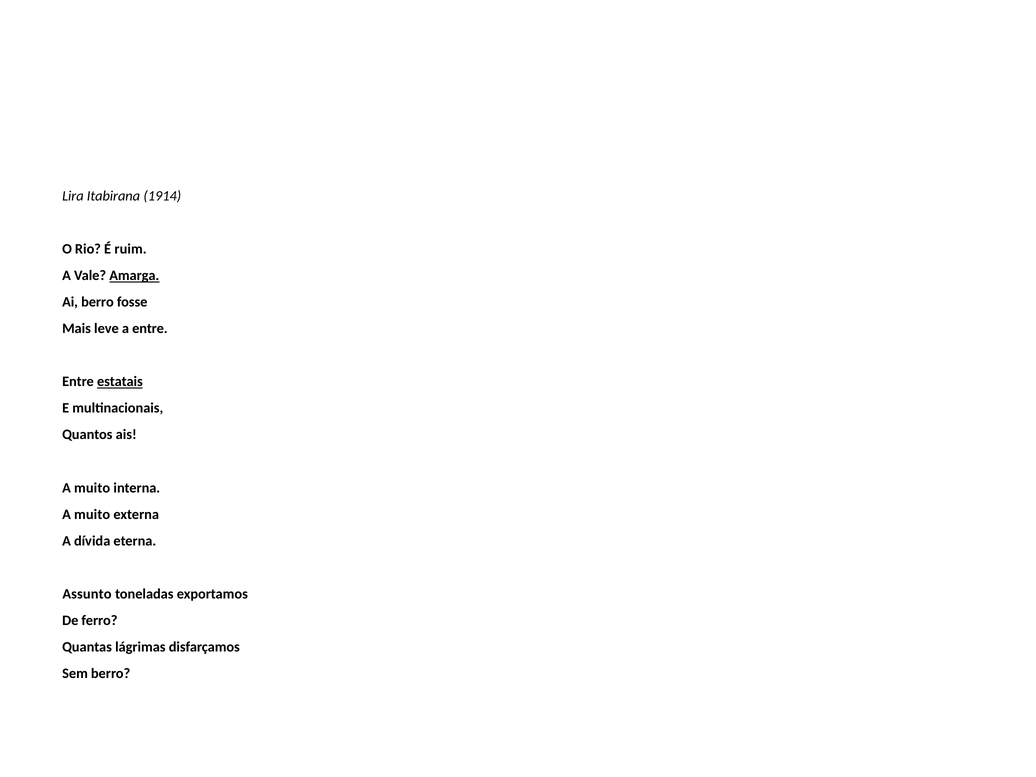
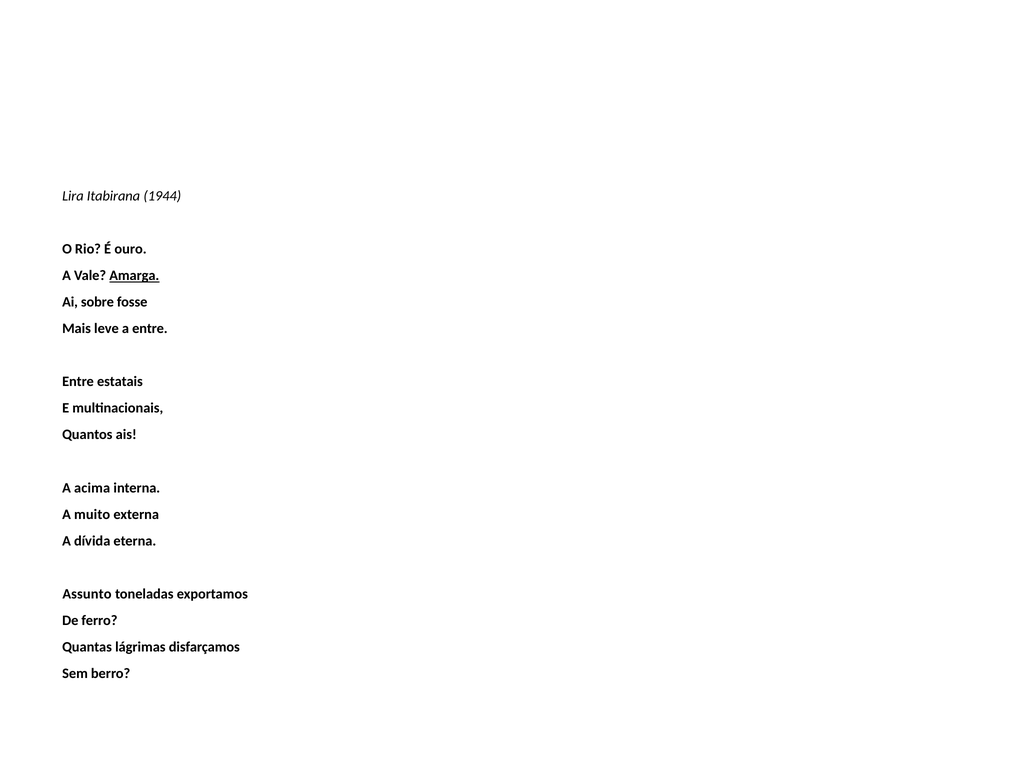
1914: 1914 -> 1944
ruim: ruim -> ouro
Ai berro: berro -> sobre
estatais underline: present -> none
muito at (92, 488): muito -> acima
